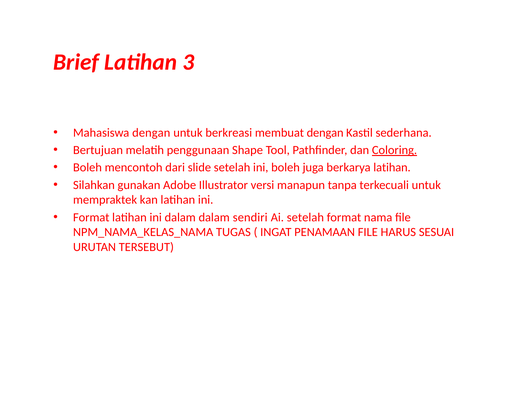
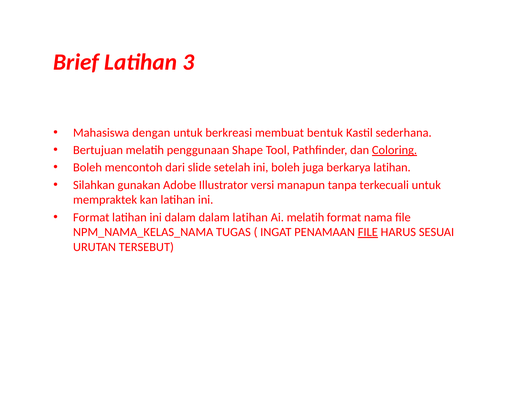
membuat dengan: dengan -> bentuk
dalam sendiri: sendiri -> latihan
Ai setelah: setelah -> melatih
FILE at (368, 232) underline: none -> present
